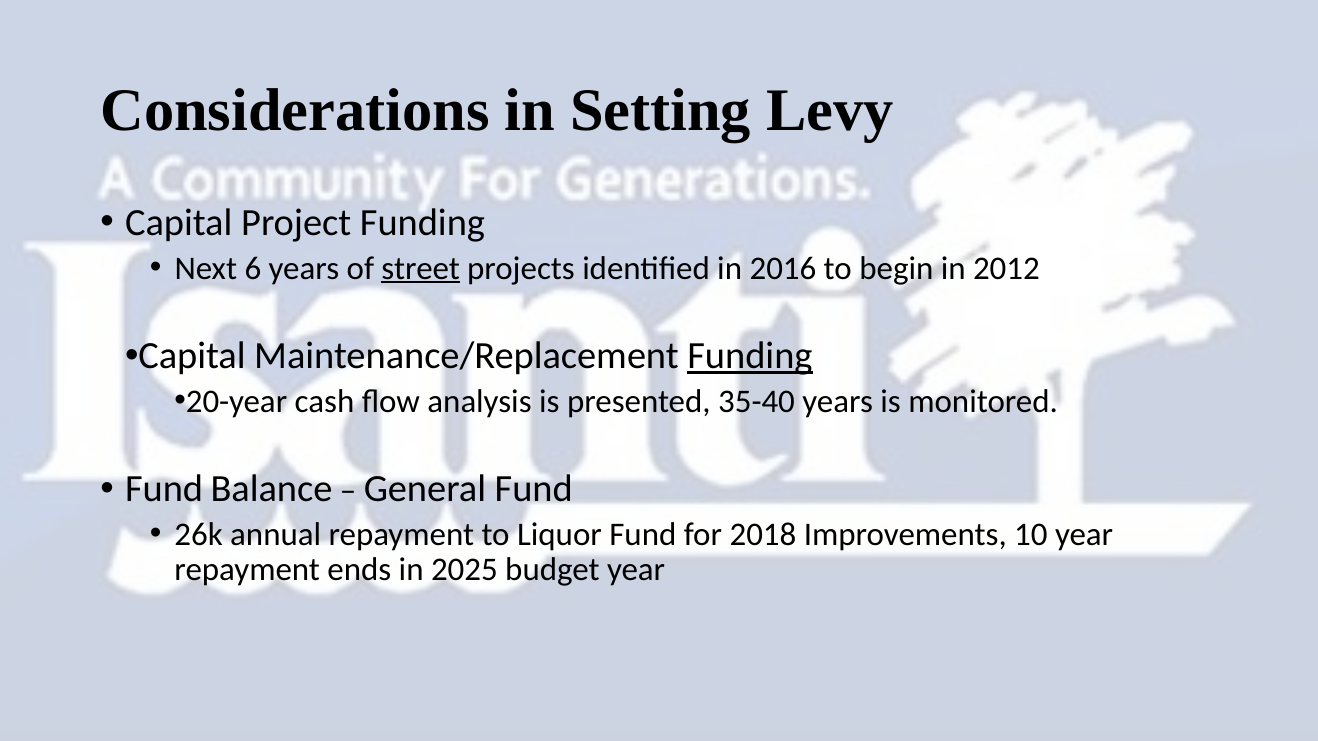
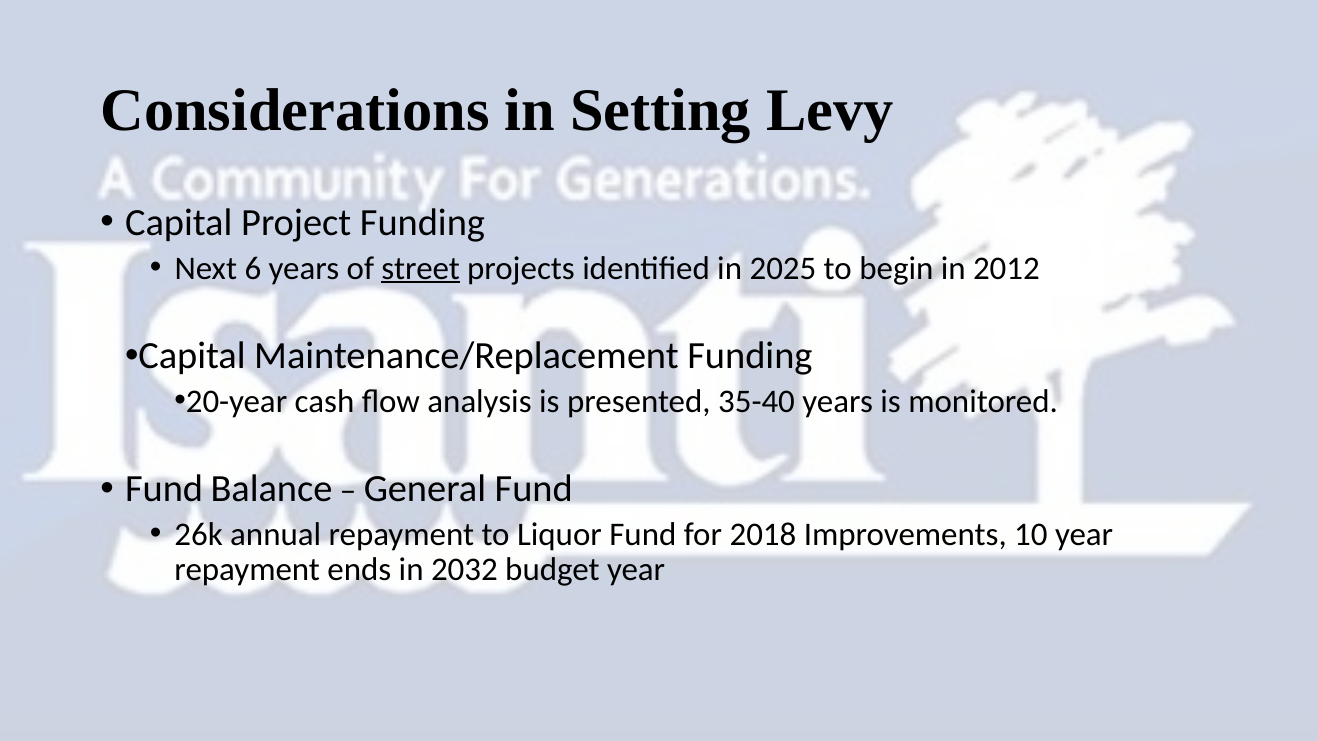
2016: 2016 -> 2025
Funding at (750, 356) underline: present -> none
2025: 2025 -> 2032
